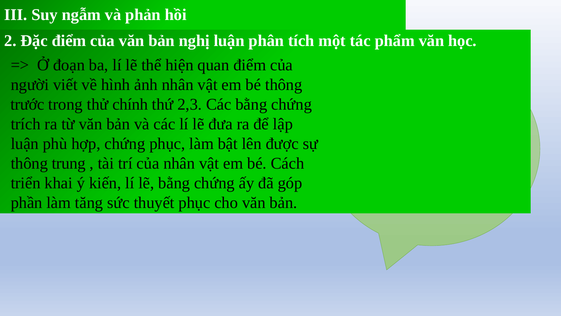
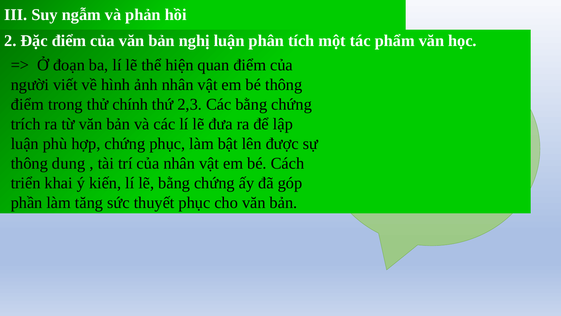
trước at (28, 104): trước -> điểm
trung: trung -> dung
